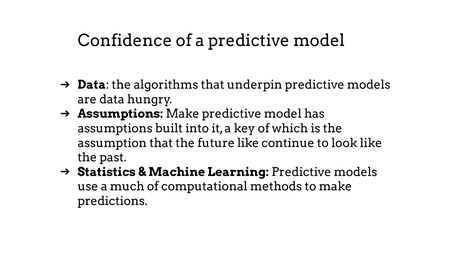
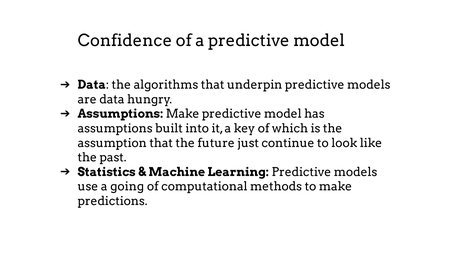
future like: like -> just
much: much -> going
